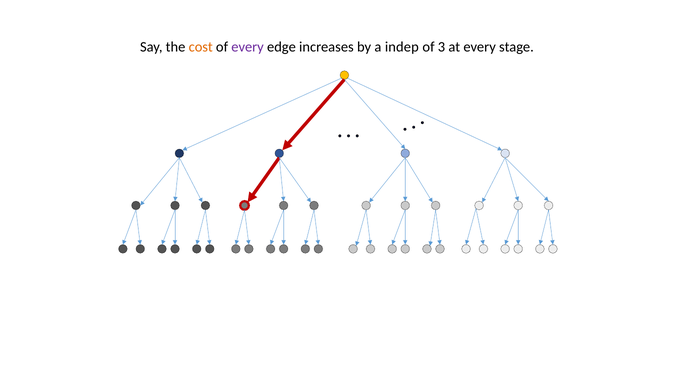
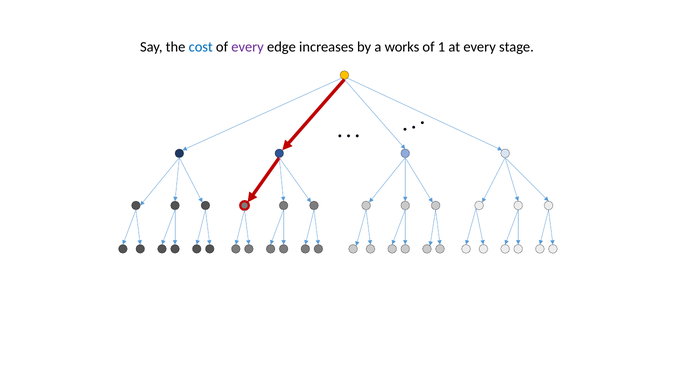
cost colour: orange -> blue
indep: indep -> works
3: 3 -> 1
